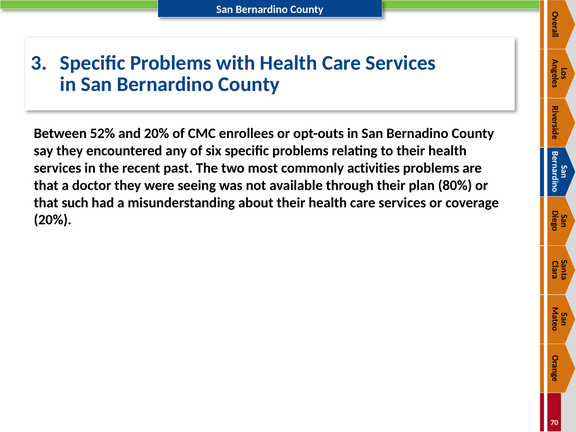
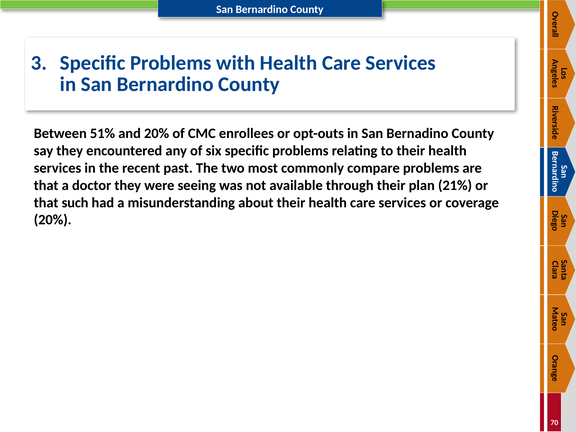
52%: 52% -> 51%
activities: activities -> compare
80%: 80% -> 21%
